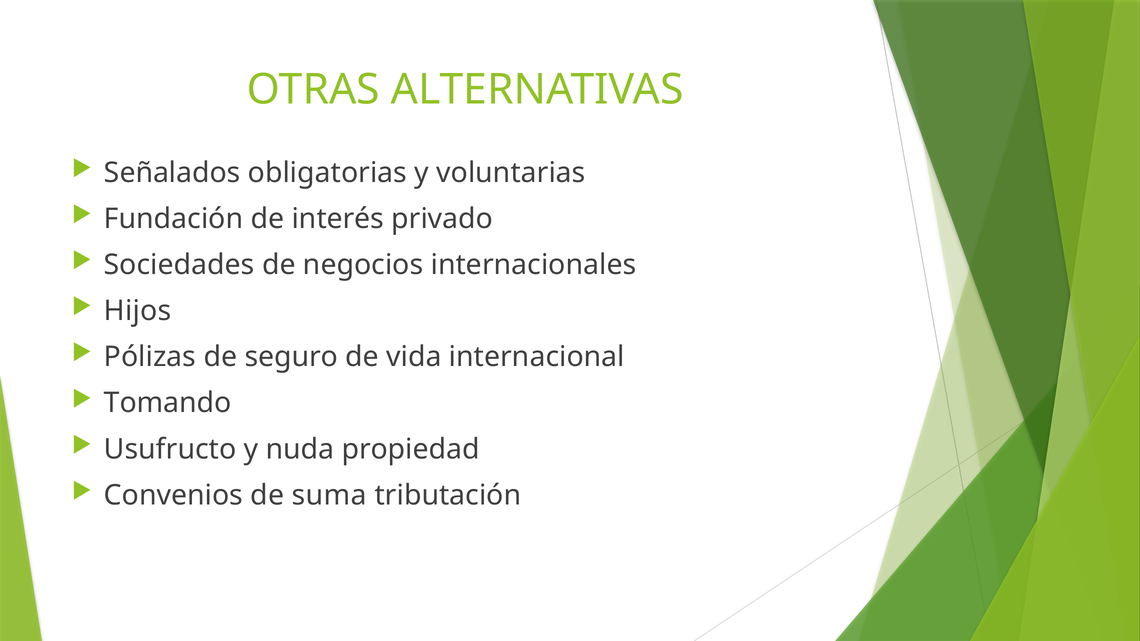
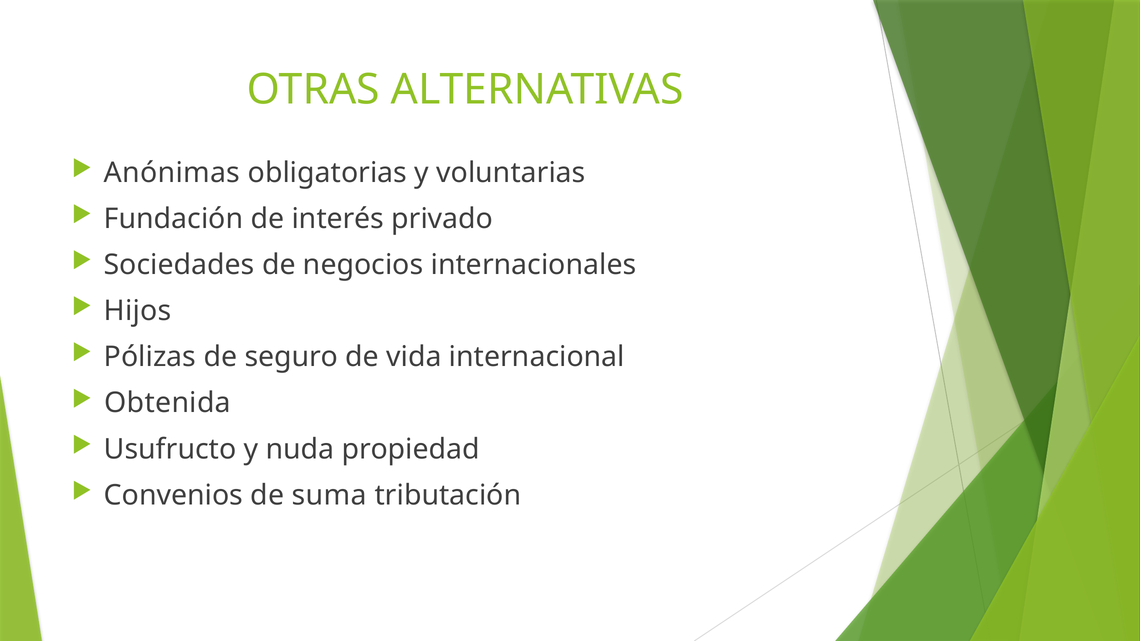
Señalados: Señalados -> Anónimas
Tomando: Tomando -> Obtenida
